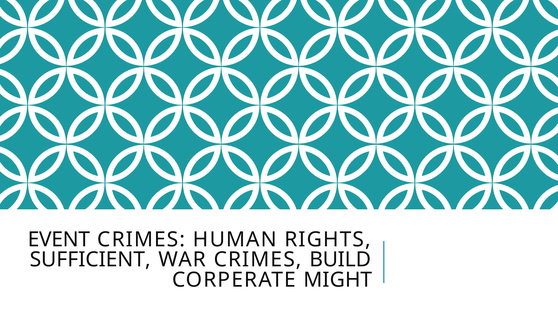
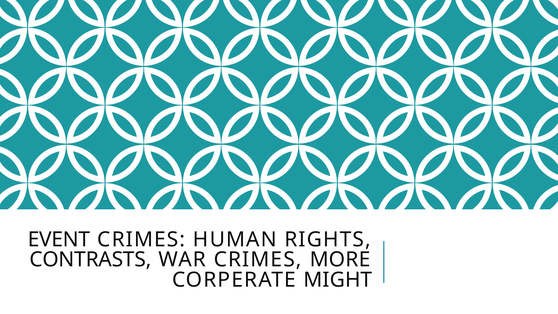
SUFFICIENT: SUFFICIENT -> CONTRASTS
BUILD: BUILD -> MORE
